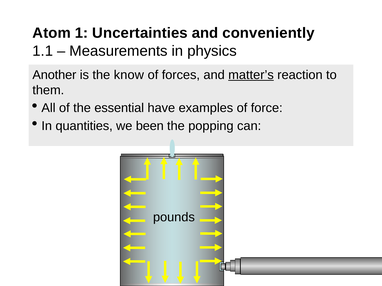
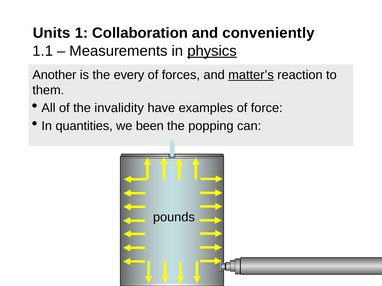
Atom: Atom -> Units
Uncertainties: Uncertainties -> Collaboration
physics underline: none -> present
know: know -> every
essential: essential -> invalidity
